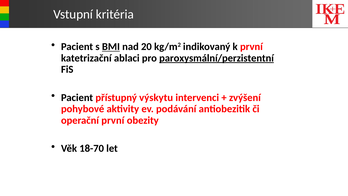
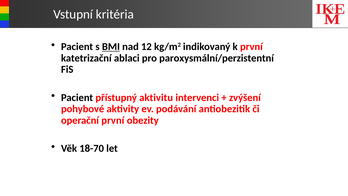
20: 20 -> 12
paroxysmální/perzistentní underline: present -> none
výskytu: výskytu -> aktivitu
